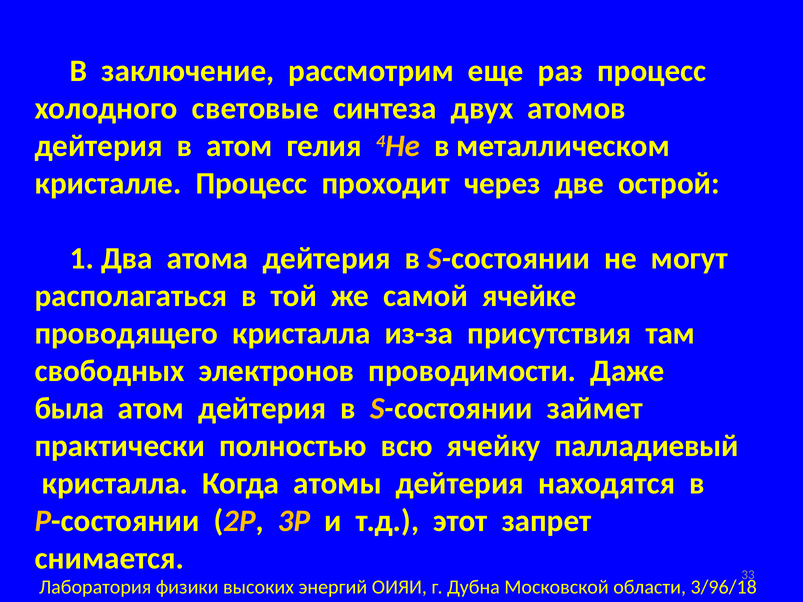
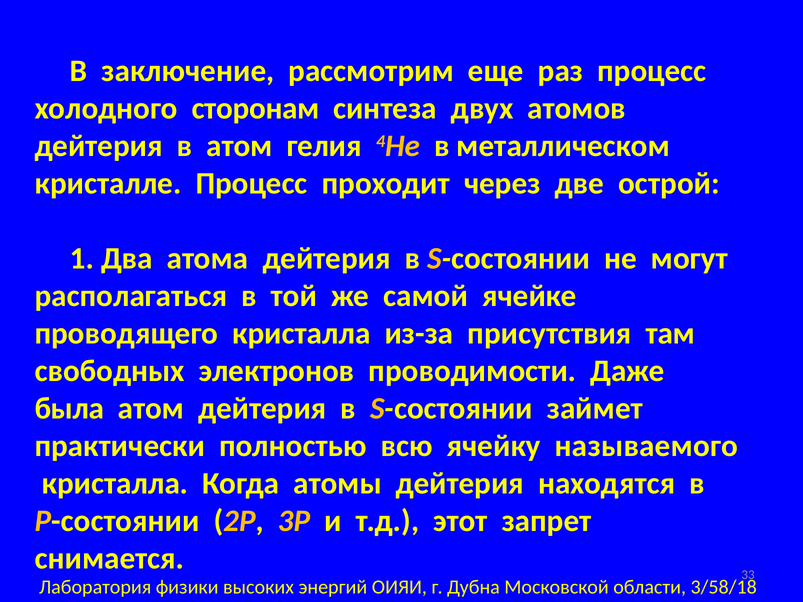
световые: световые -> сторонам
палладиевый: палладиевый -> называемого
3/96/18: 3/96/18 -> 3/58/18
